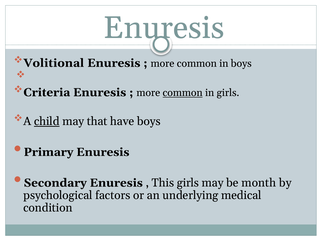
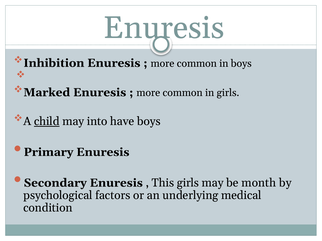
Volitional: Volitional -> Inhibition
Criteria: Criteria -> Marked
common at (183, 93) underline: present -> none
that: that -> into
